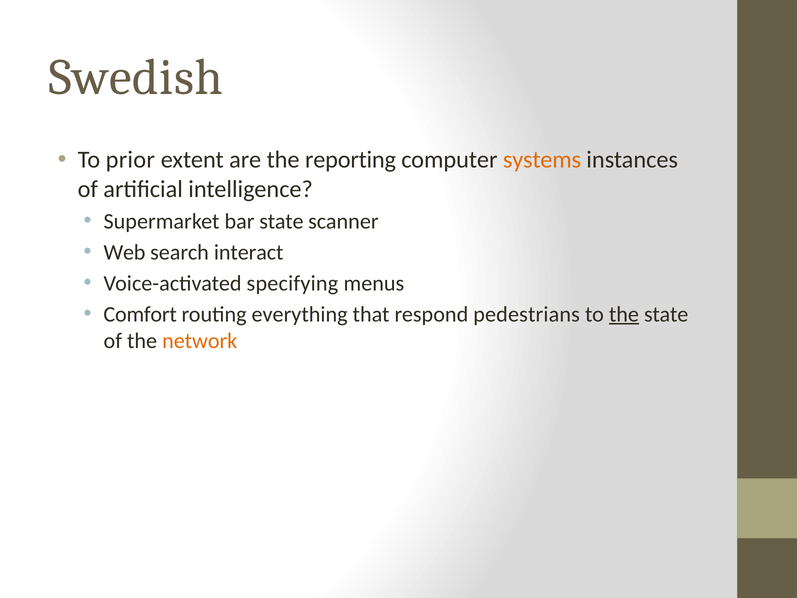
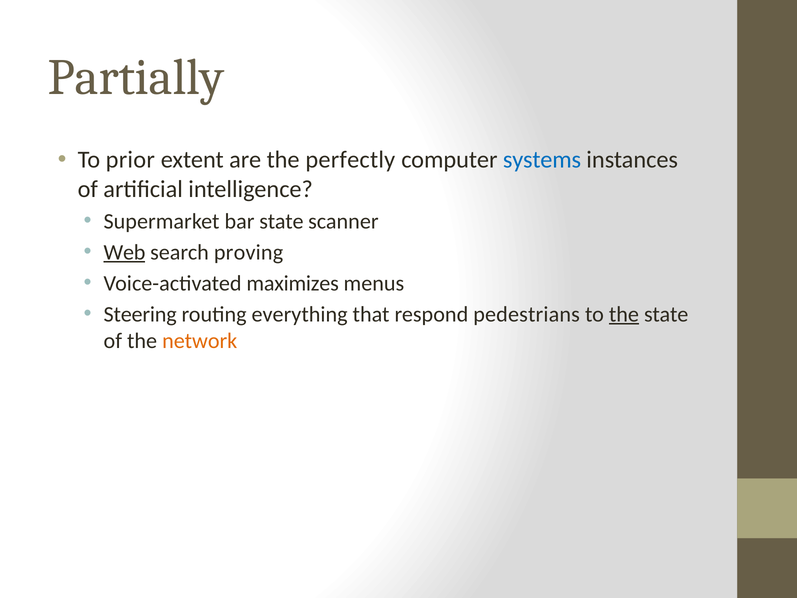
Swedish: Swedish -> Partially
reporting: reporting -> perfectly
systems colour: orange -> blue
Web underline: none -> present
interact: interact -> proving
specifying: specifying -> maximizes
Comfort: Comfort -> Steering
